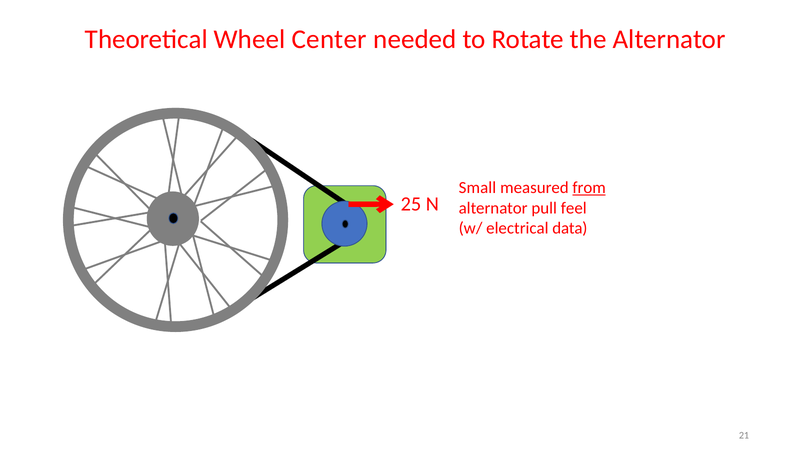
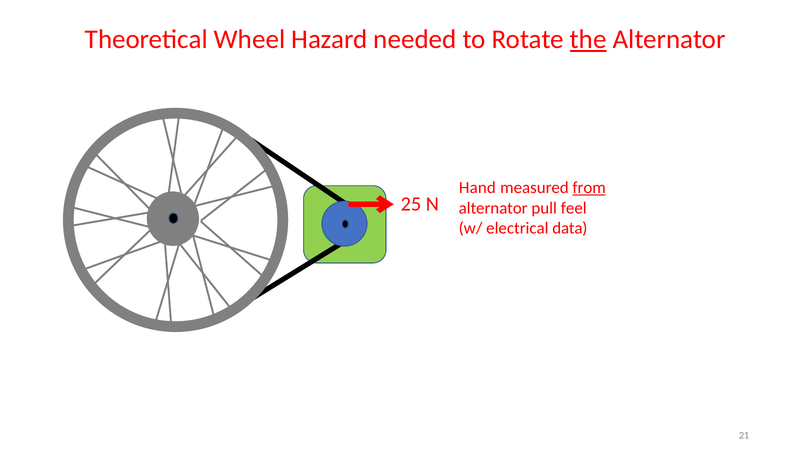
Center: Center -> Hazard
the underline: none -> present
Small: Small -> Hand
